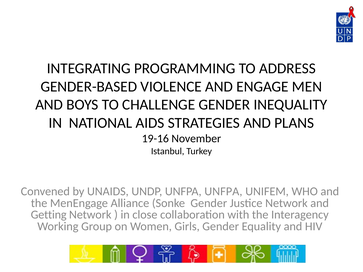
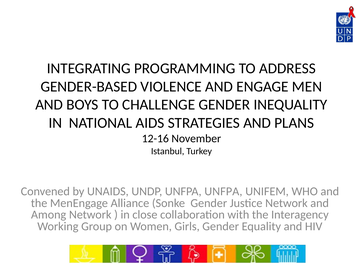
19-16: 19-16 -> 12-16
Getting: Getting -> Among
